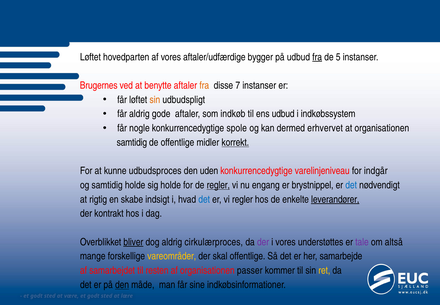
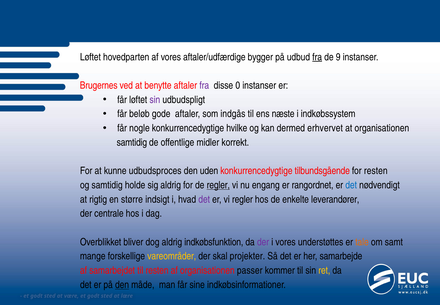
5: 5 -> 9
fra at (204, 85) colour: orange -> purple
7: 7 -> 0
sin at (155, 100) colour: orange -> purple
får aldrig: aldrig -> beløb
indkøb: indkøb -> indgås
ens udbud: udbud -> næste
spole: spole -> hvilke
korrekt underline: present -> none
varelinjeniveau: varelinjeniveau -> tilbundsgående
for indgår: indgår -> resten
sig holde: holde -> aldrig
brystnippel: brystnippel -> rangordnet
skabe: skabe -> større
det at (204, 199) colour: blue -> purple
leverandører underline: present -> none
kontrakt: kontrakt -> centrale
bliver underline: present -> none
cirkulærproces: cirkulærproces -> indkøbsfunktion
tale colour: purple -> orange
altså: altså -> samt
skal offentlige: offentlige -> projekter
